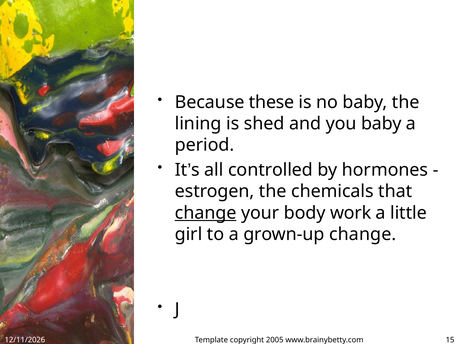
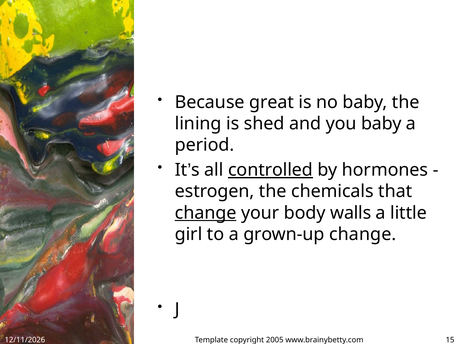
these: these -> great
controlled underline: none -> present
work: work -> walls
